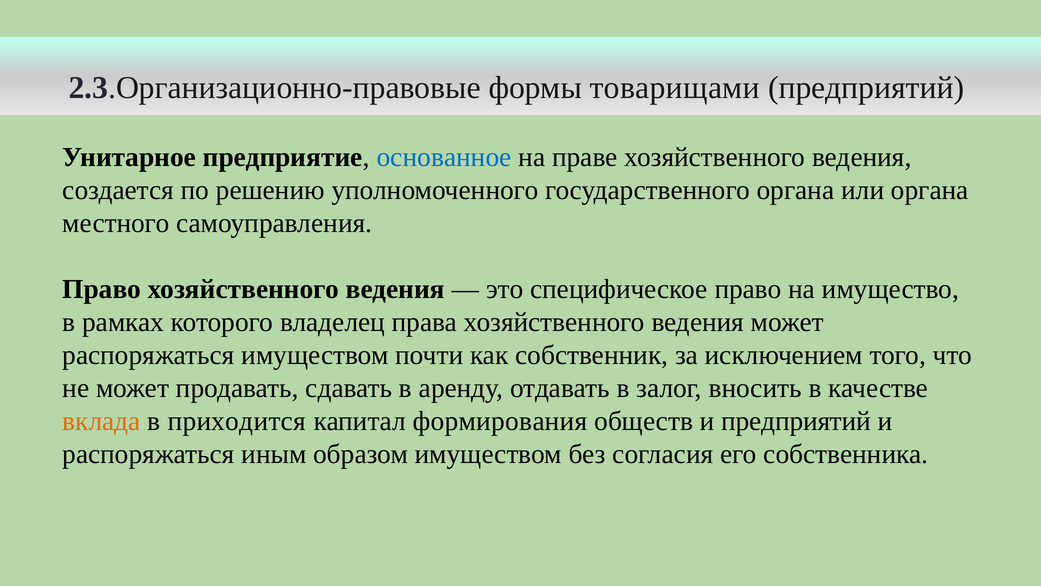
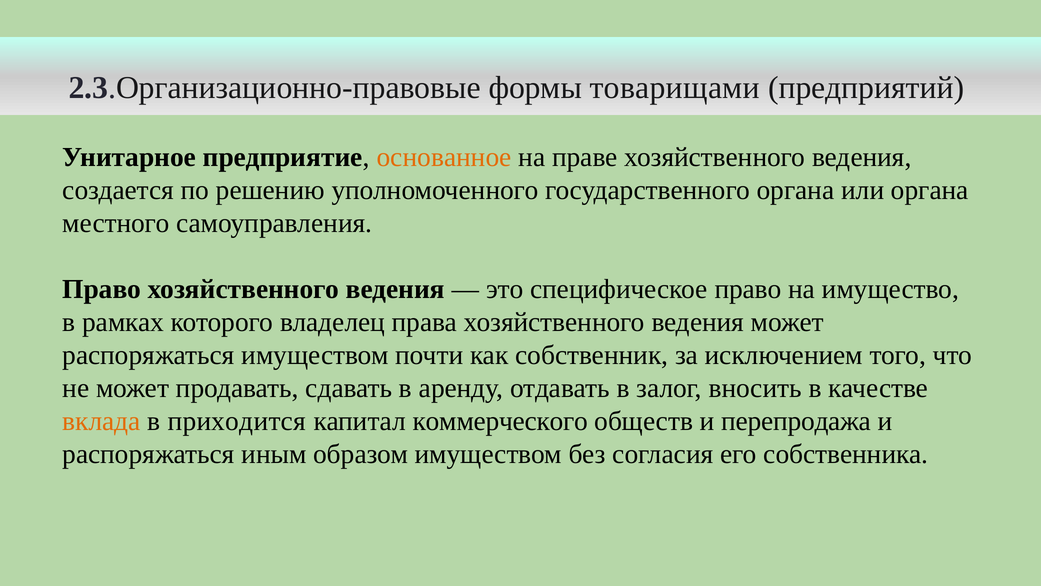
основанное colour: blue -> orange
формирования: формирования -> коммерческого
и предприятий: предприятий -> перепродажа
